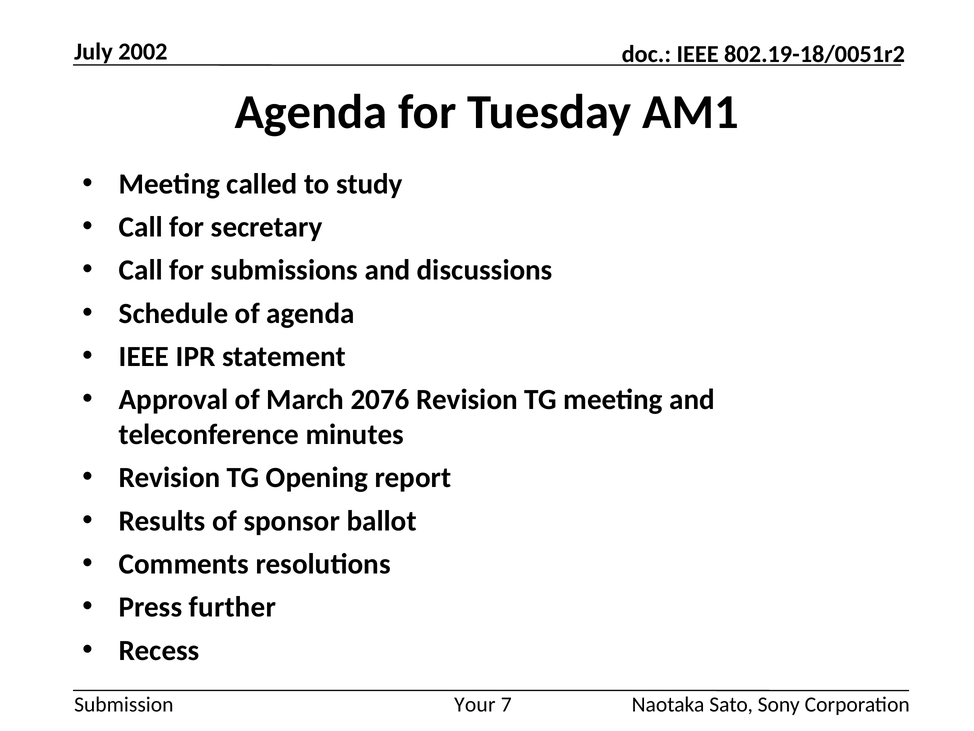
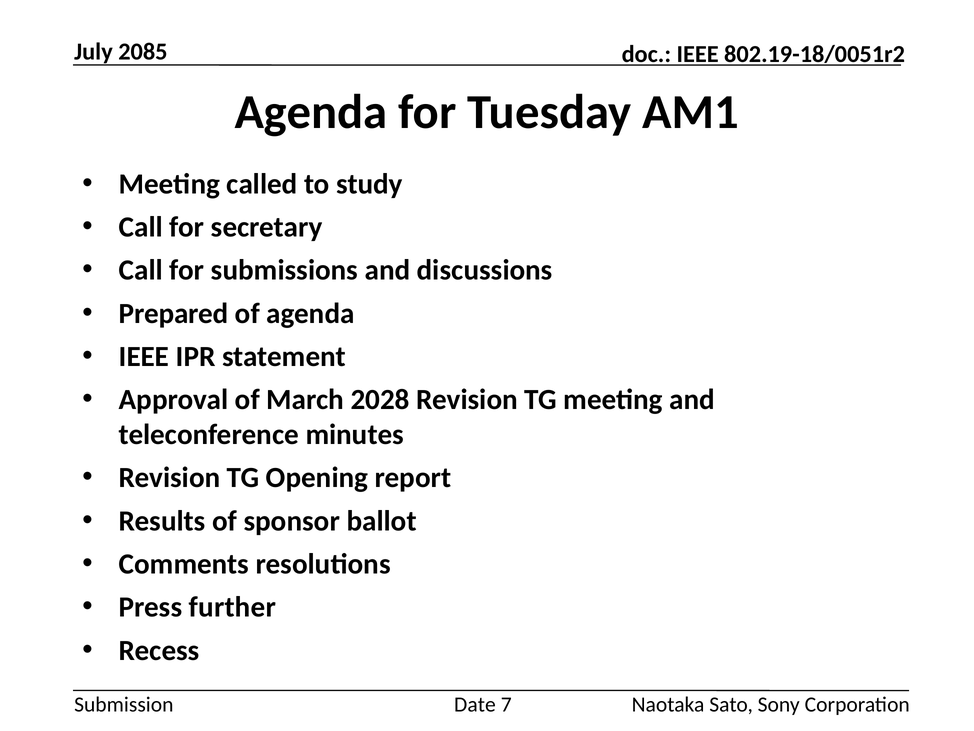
2002: 2002 -> 2085
Schedule: Schedule -> Prepared
2076: 2076 -> 2028
Your: Your -> Date
